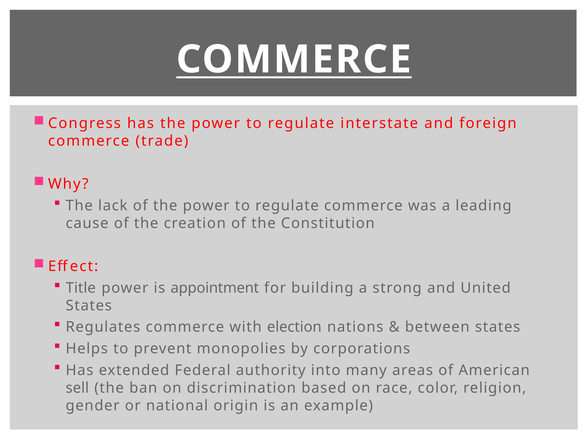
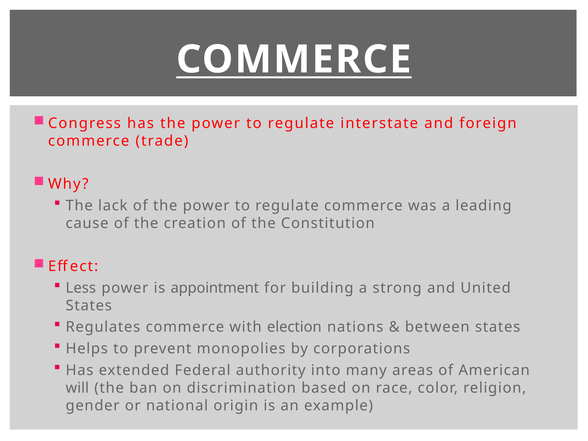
Title: Title -> Less
sell: sell -> will
